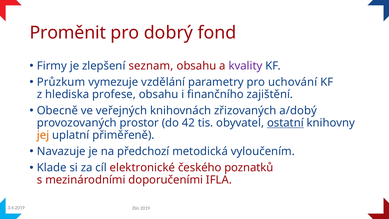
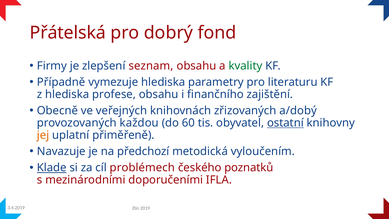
Proměnit: Proměnit -> Přátelská
kvality colour: purple -> green
Průzkum: Průzkum -> Případně
vymezuje vzdělání: vzdělání -> hlediska
uchování: uchování -> literaturu
prostor: prostor -> každou
42: 42 -> 60
Klade underline: none -> present
elektronické: elektronické -> problémech
